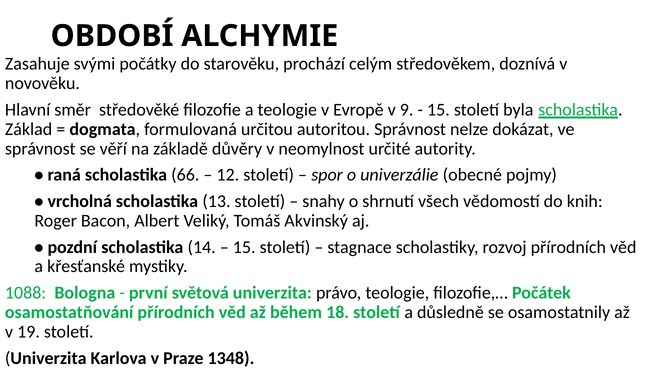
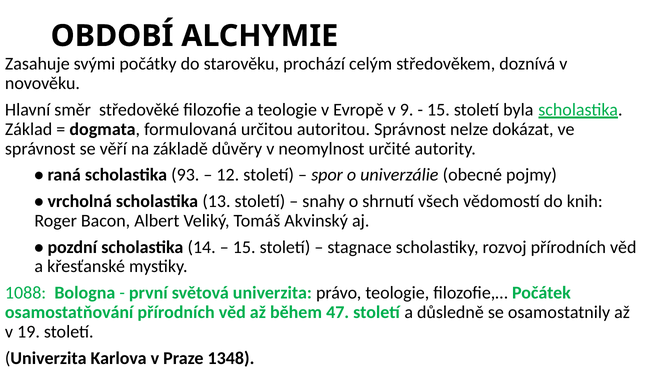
66: 66 -> 93
18: 18 -> 47
